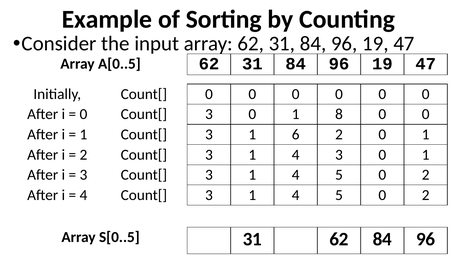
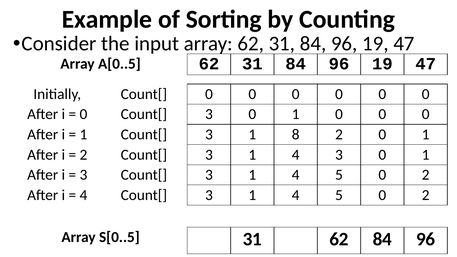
1 8: 8 -> 0
6: 6 -> 8
